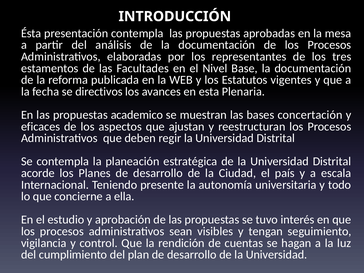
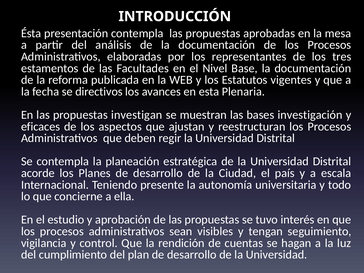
academico: academico -> investigan
concertación: concertación -> investigación
